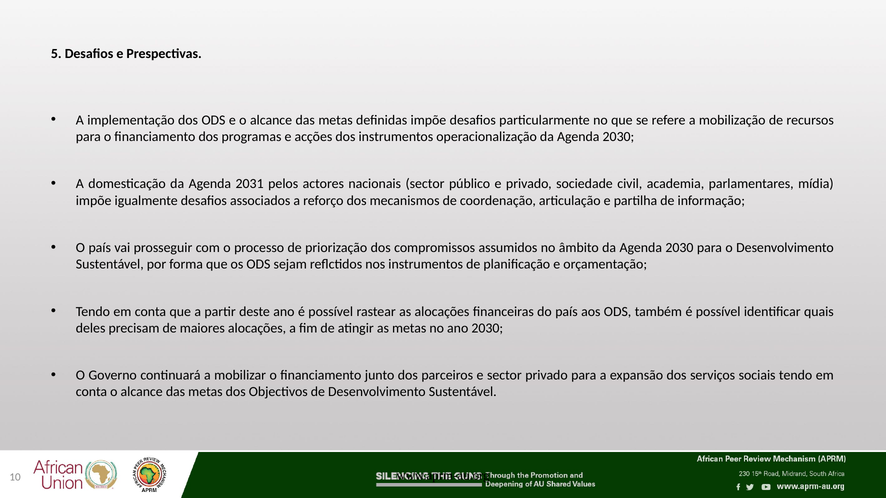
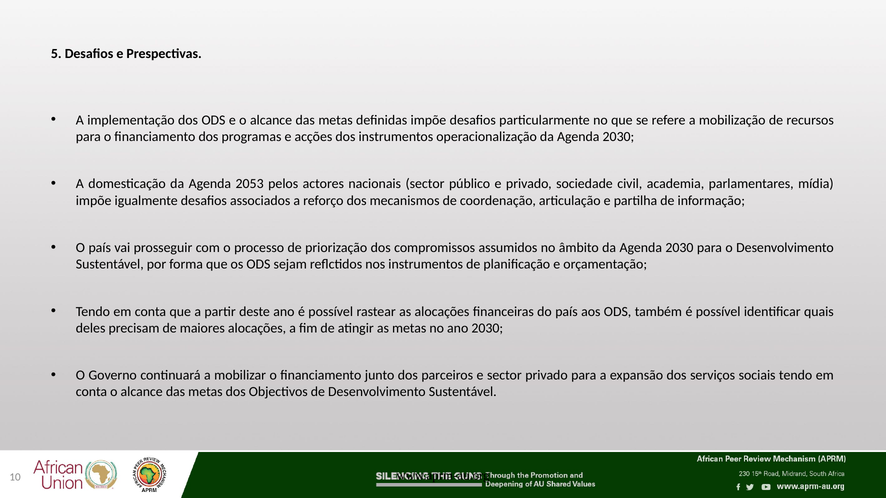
2031: 2031 -> 2053
